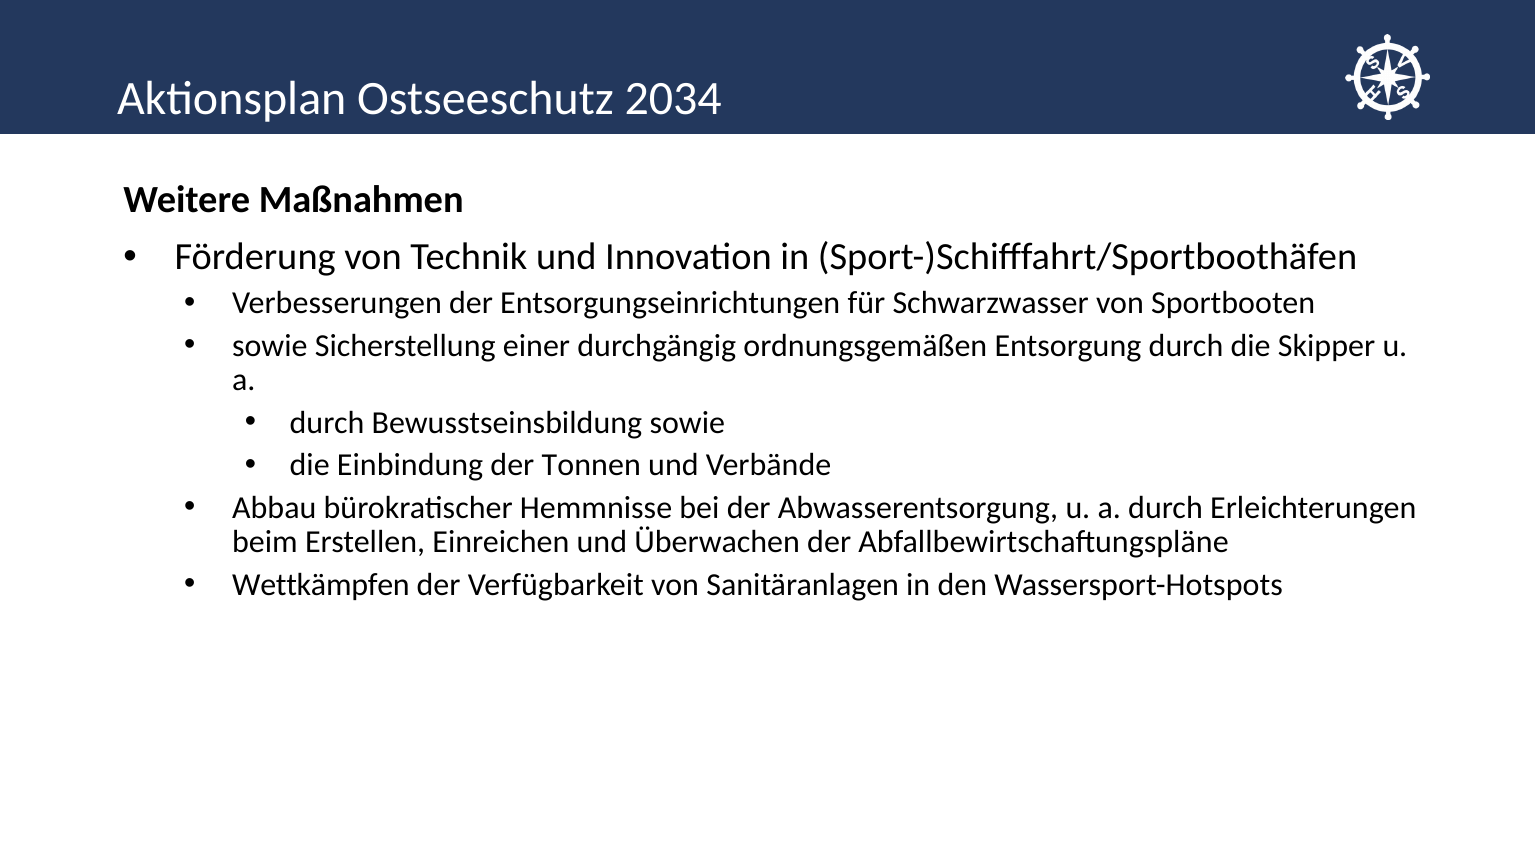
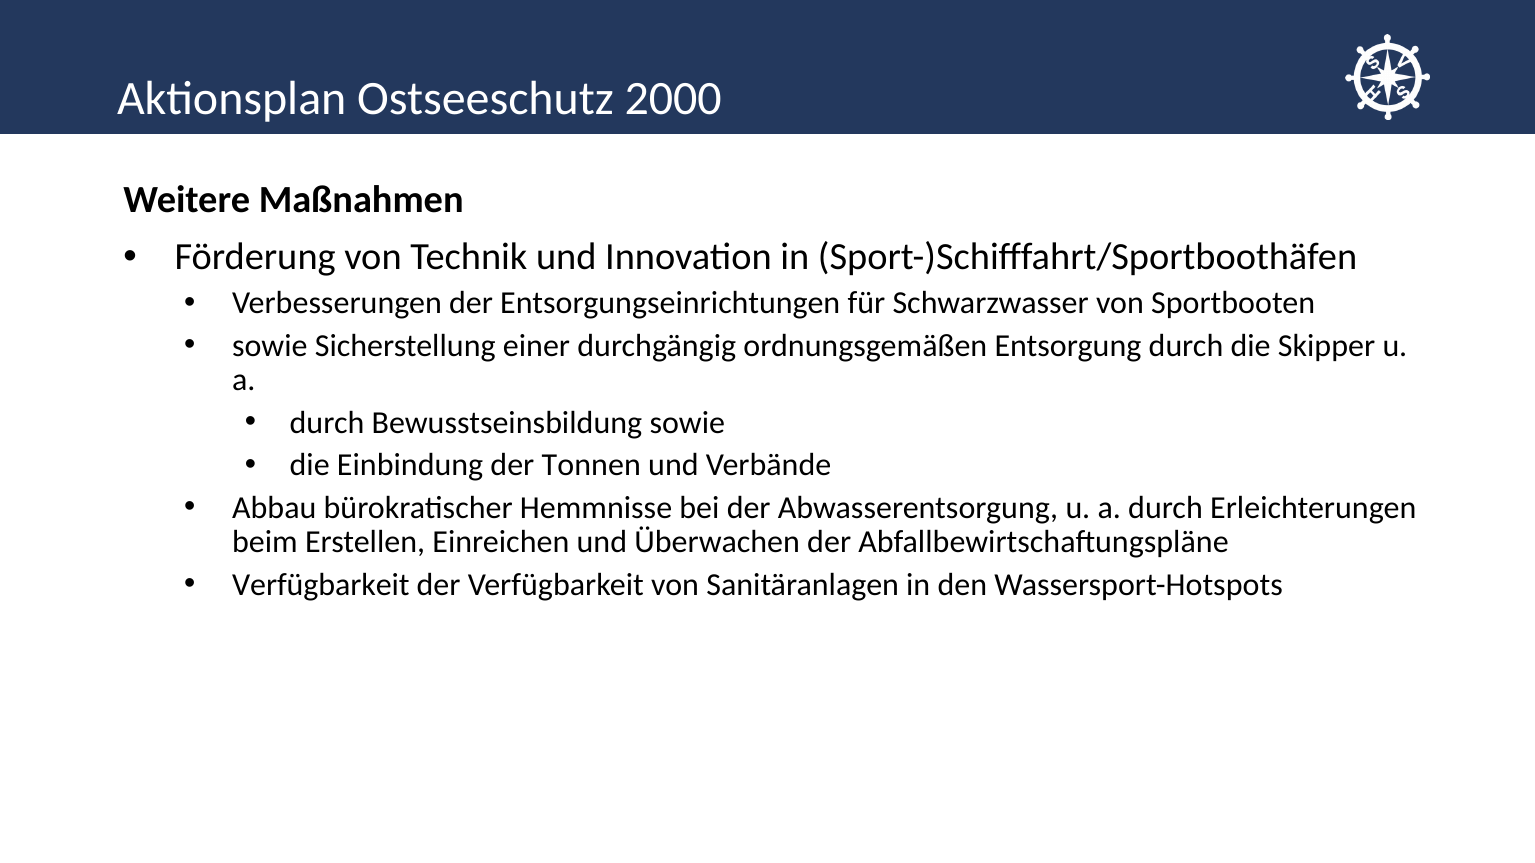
2034: 2034 -> 2000
Wettkämpfen at (321, 585): Wettkämpfen -> Verfügbarkeit
